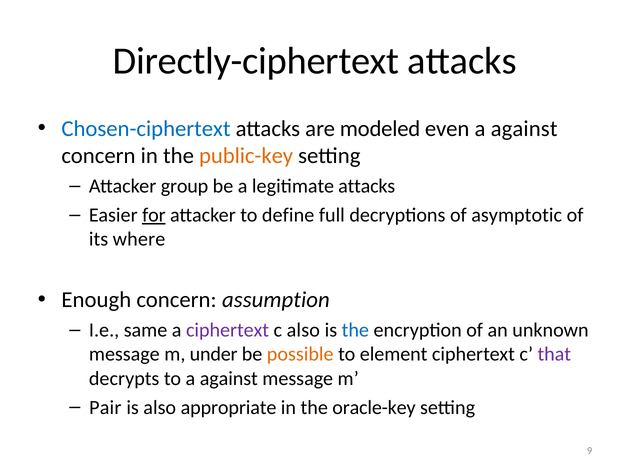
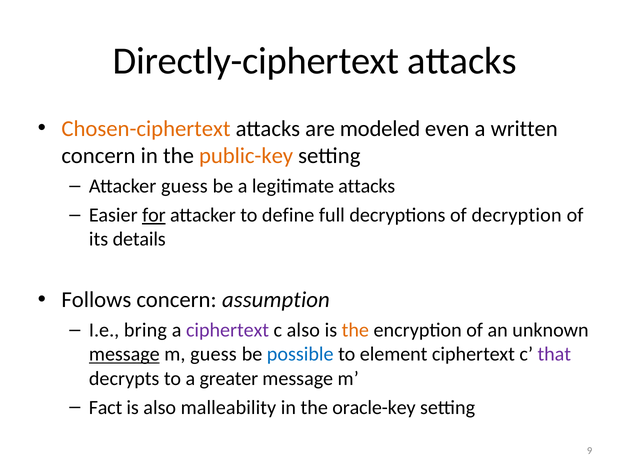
Chosen-ciphertext colour: blue -> orange
even a against: against -> written
Attacker group: group -> guess
asymptotic: asymptotic -> decryption
where: where -> details
Enough: Enough -> Follows
same: same -> bring
the at (355, 331) colour: blue -> orange
message at (124, 355) underline: none -> present
m under: under -> guess
possible colour: orange -> blue
to a against: against -> greater
Pair: Pair -> Fact
appropriate: appropriate -> malleability
